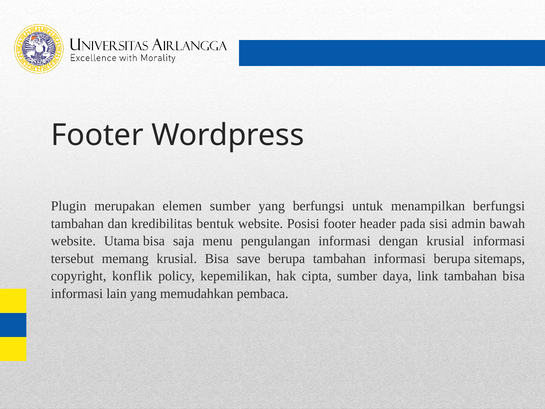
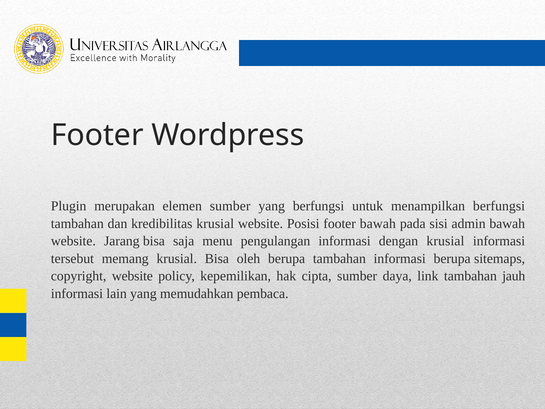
kredibilitas bentuk: bentuk -> krusial
footer header: header -> bawah
Utama: Utama -> Jarang
save: save -> oleh
copyright konflik: konflik -> website
tambahan bisa: bisa -> jauh
